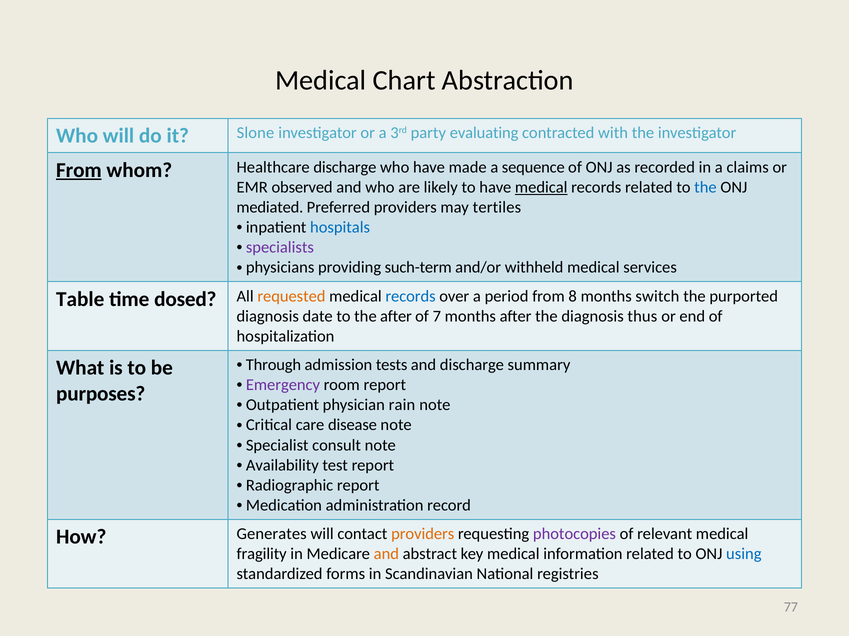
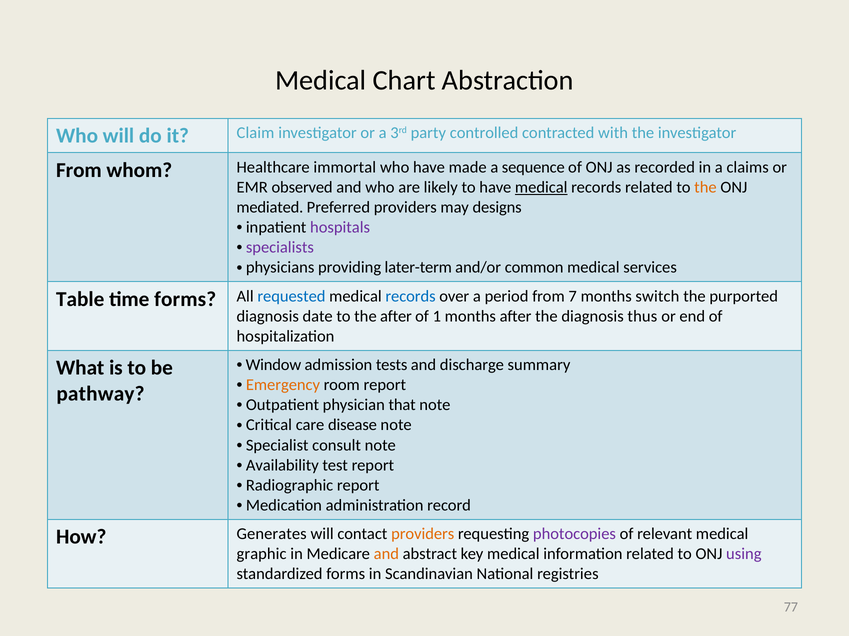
Slone: Slone -> Claim
evaluating: evaluating -> controlled
From at (79, 170) underline: present -> none
Healthcare discharge: discharge -> immortal
the at (705, 188) colour: blue -> orange
tertiles: tertiles -> designs
hospitals colour: blue -> purple
such-term: such-term -> later-term
withheld: withheld -> common
time dosed: dosed -> forms
requested colour: orange -> blue
8: 8 -> 7
7: 7 -> 1
Through: Through -> Window
Emergency colour: purple -> orange
purposes: purposes -> pathway
rain: rain -> that
fragility: fragility -> graphic
using colour: blue -> purple
